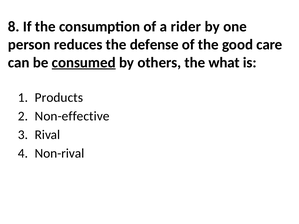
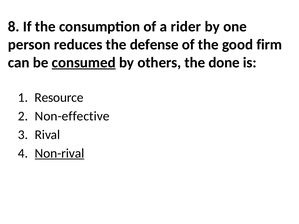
care: care -> firm
what: what -> done
Products: Products -> Resource
Non-rival underline: none -> present
